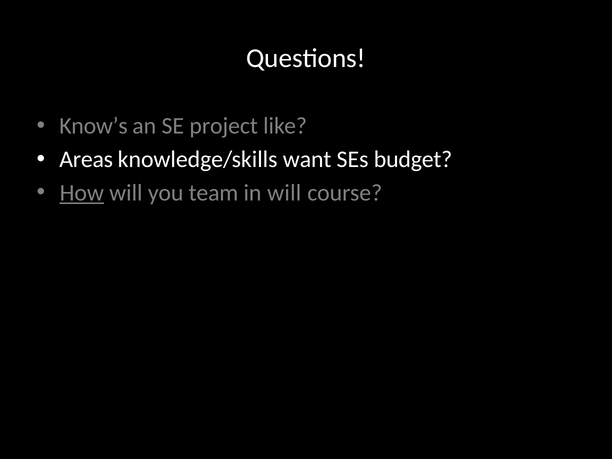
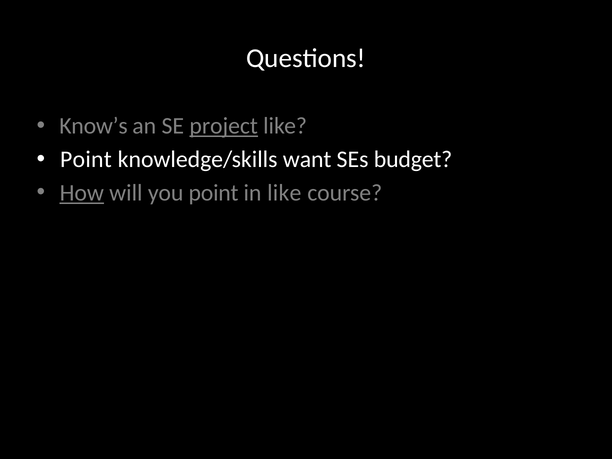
project underline: none -> present
Areas at (86, 159): Areas -> Point
you team: team -> point
in will: will -> like
